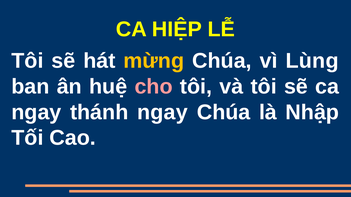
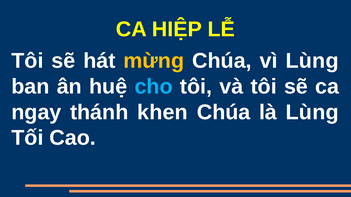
cho colour: pink -> light blue
thánh ngay: ngay -> khen
là Nhập: Nhập -> Lùng
